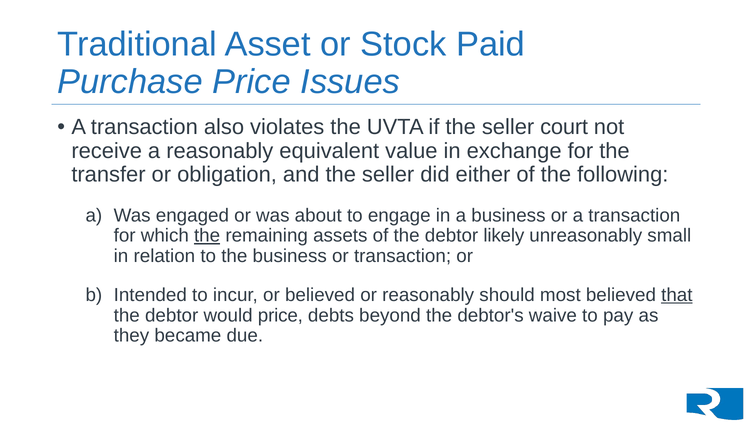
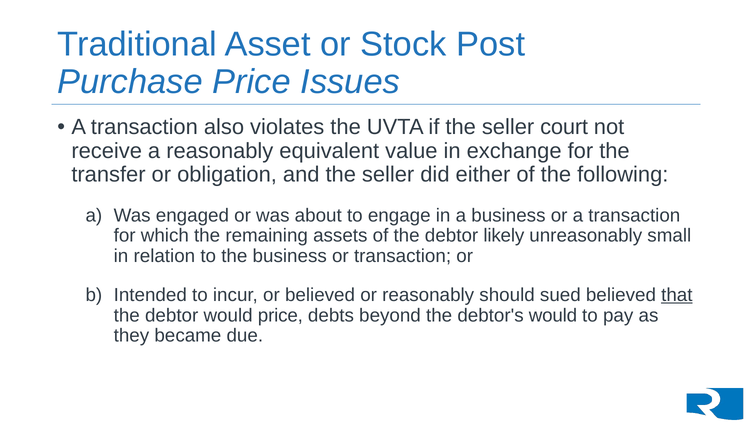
Paid: Paid -> Post
the at (207, 236) underline: present -> none
most: most -> sued
debtor's waive: waive -> would
